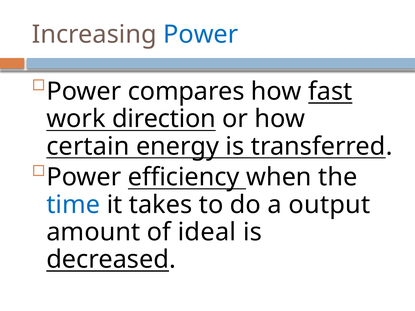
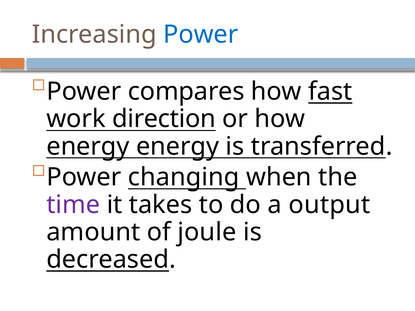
certain at (88, 146): certain -> energy
efficiency: efficiency -> changing
time colour: blue -> purple
ideal: ideal -> joule
